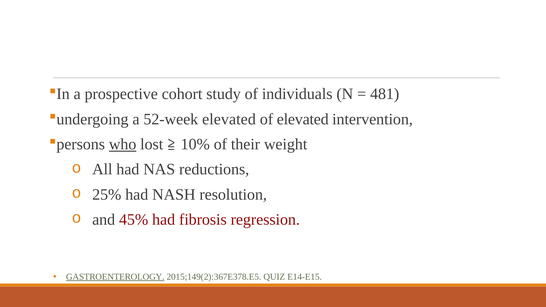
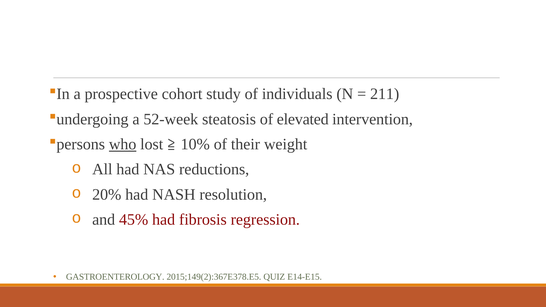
481: 481 -> 211
52-week elevated: elevated -> steatosis
25%: 25% -> 20%
GASTROENTEROLOGY underline: present -> none
